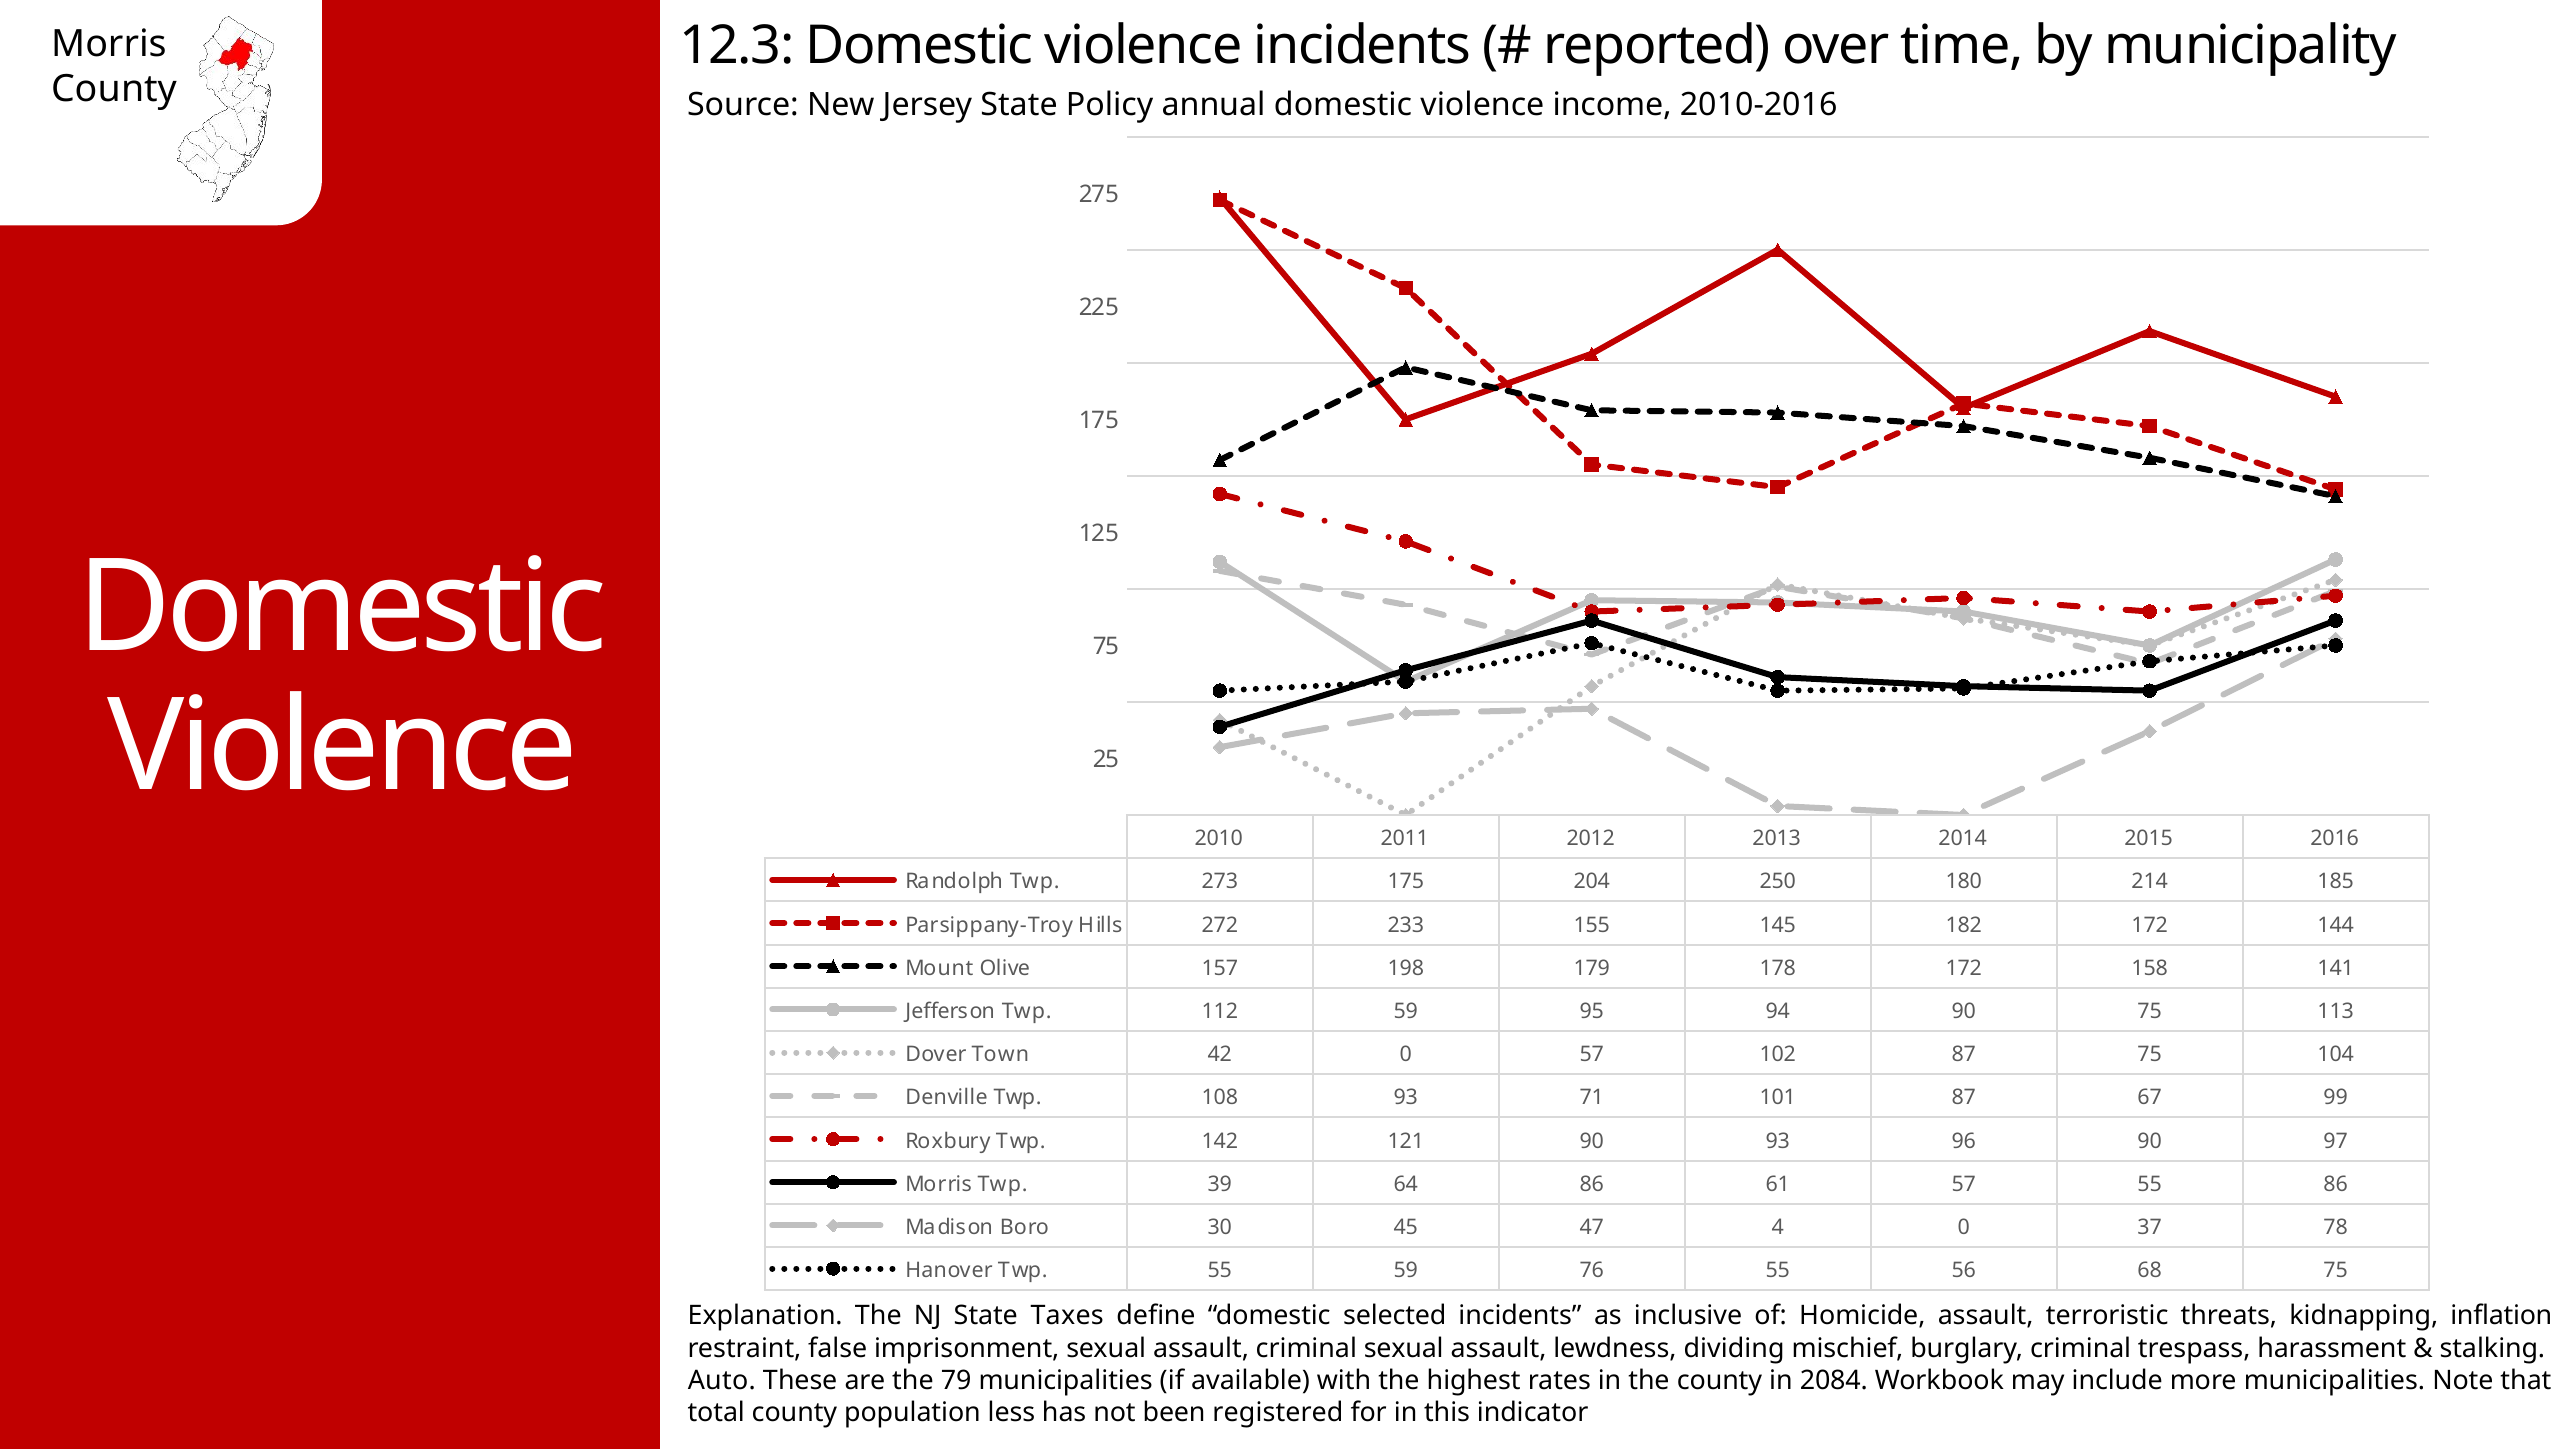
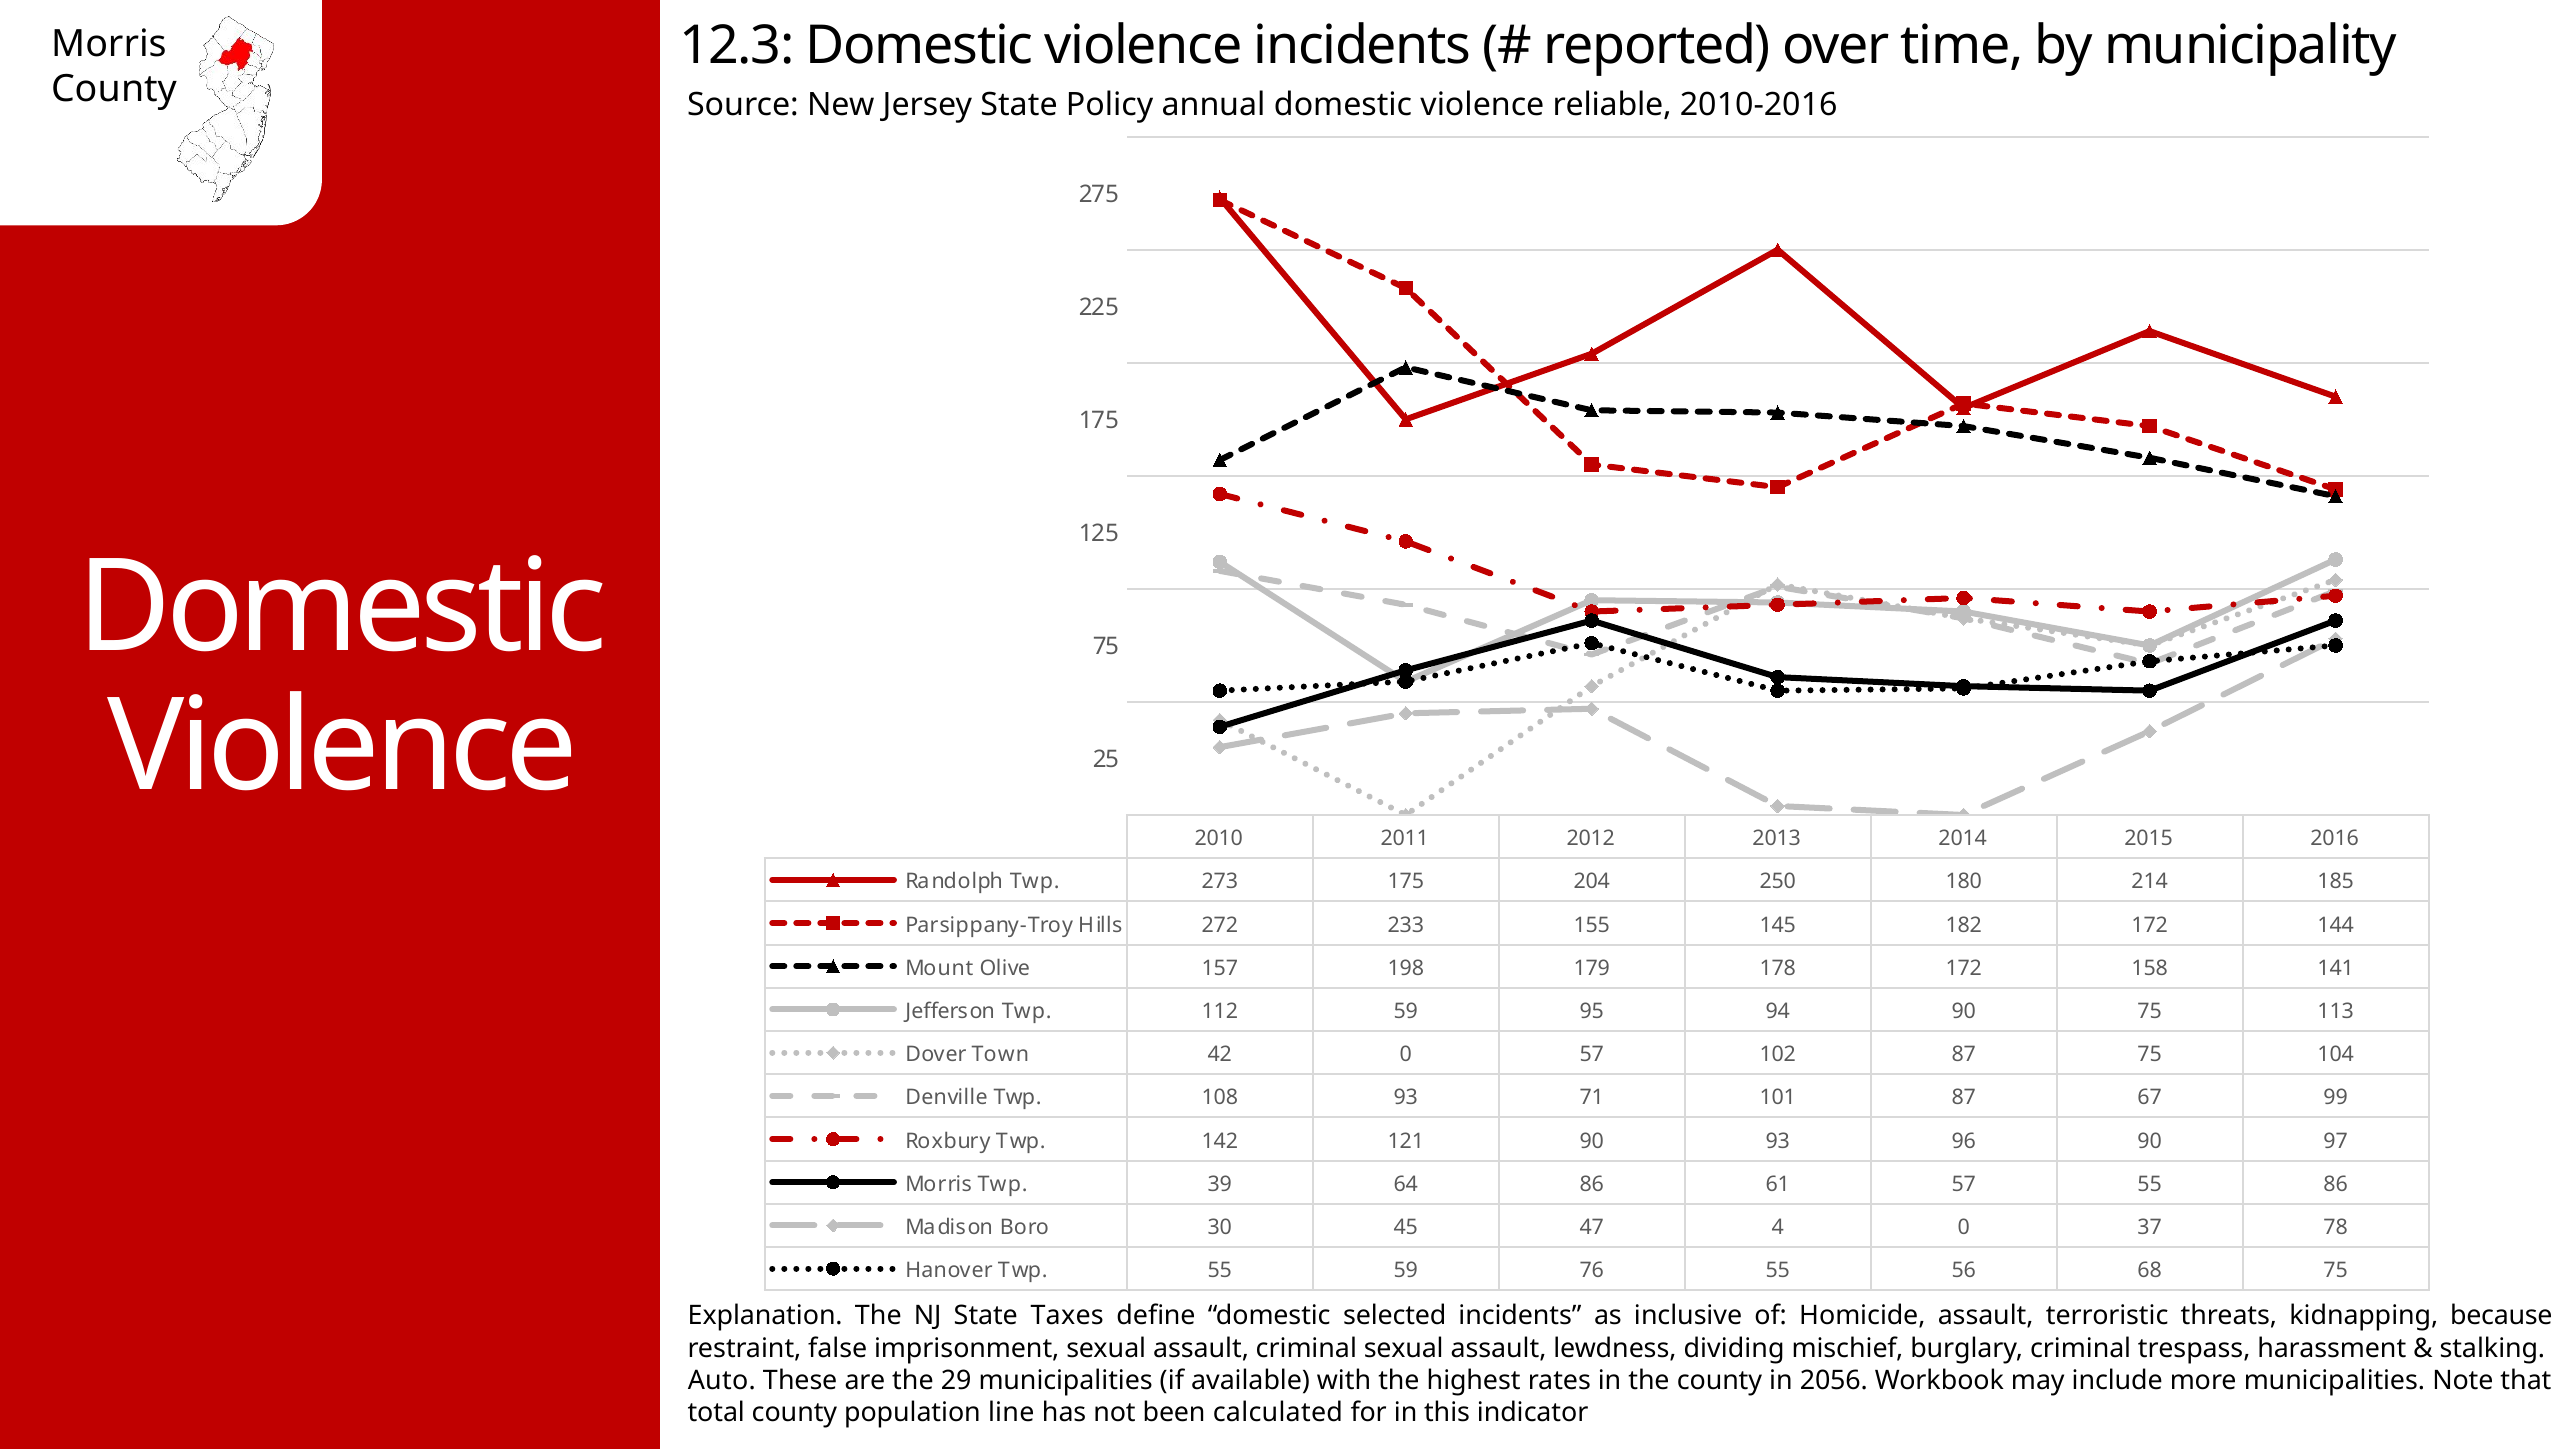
income: income -> reliable
inflation: inflation -> because
79: 79 -> 29
2084: 2084 -> 2056
less: less -> line
registered: registered -> calculated
